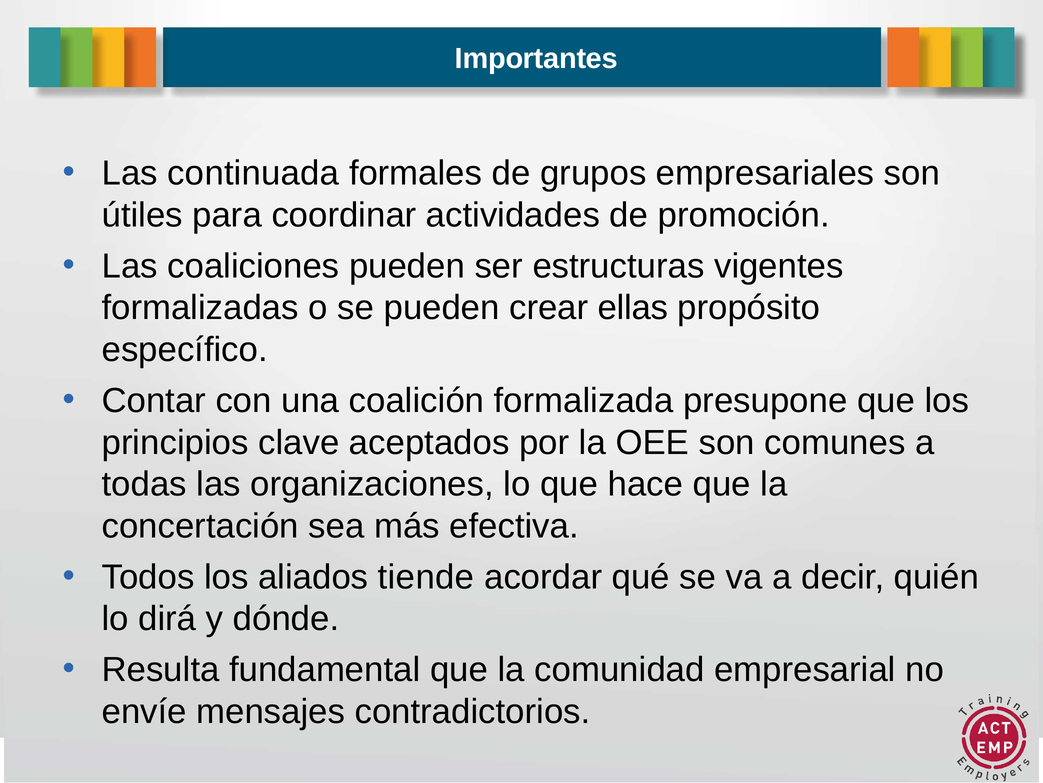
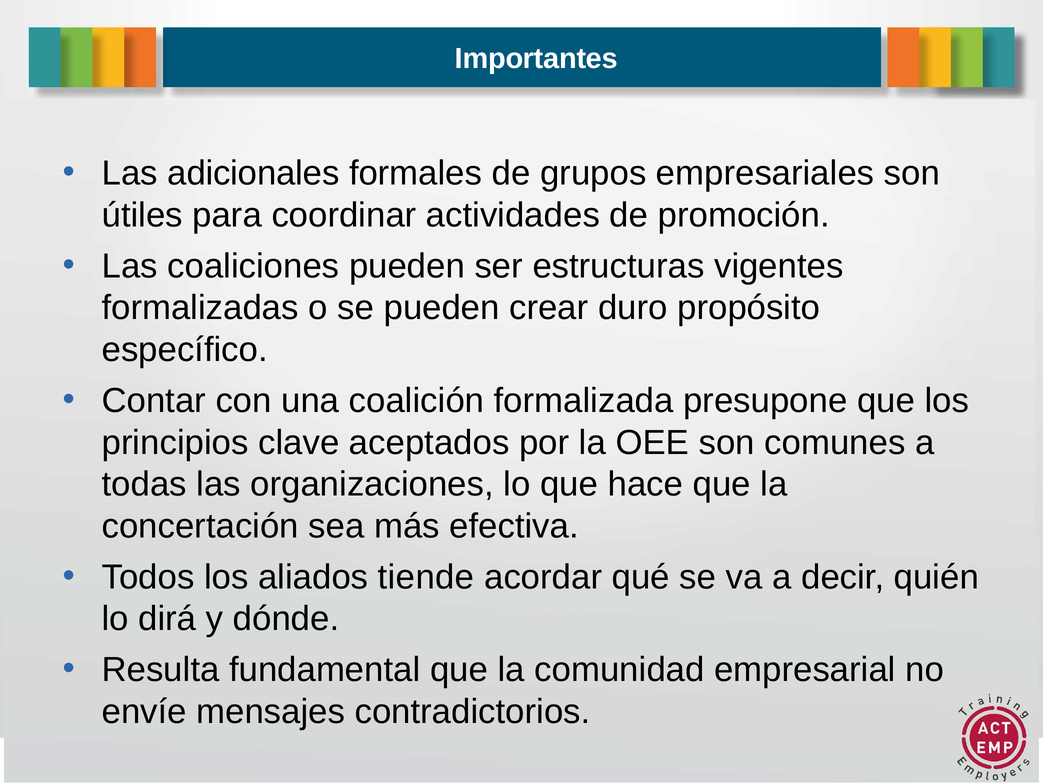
continuada: continuada -> adicionales
ellas: ellas -> duro
